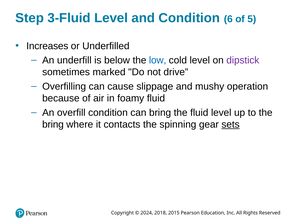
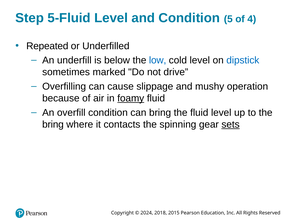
3-Fluid: 3-Fluid -> 5-Fluid
6: 6 -> 5
5: 5 -> 4
Increases: Increases -> Repeated
dipstick colour: purple -> blue
foamy underline: none -> present
